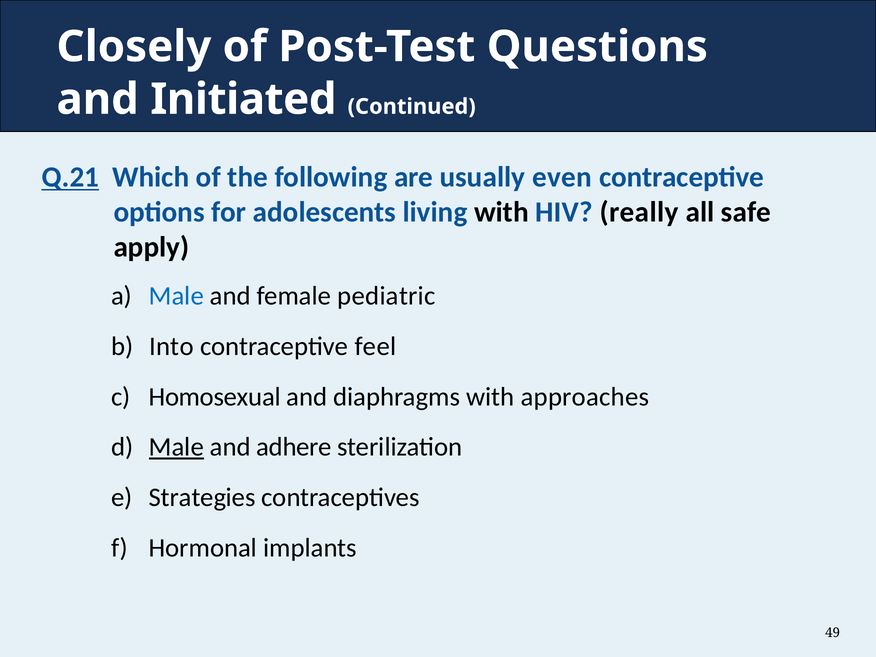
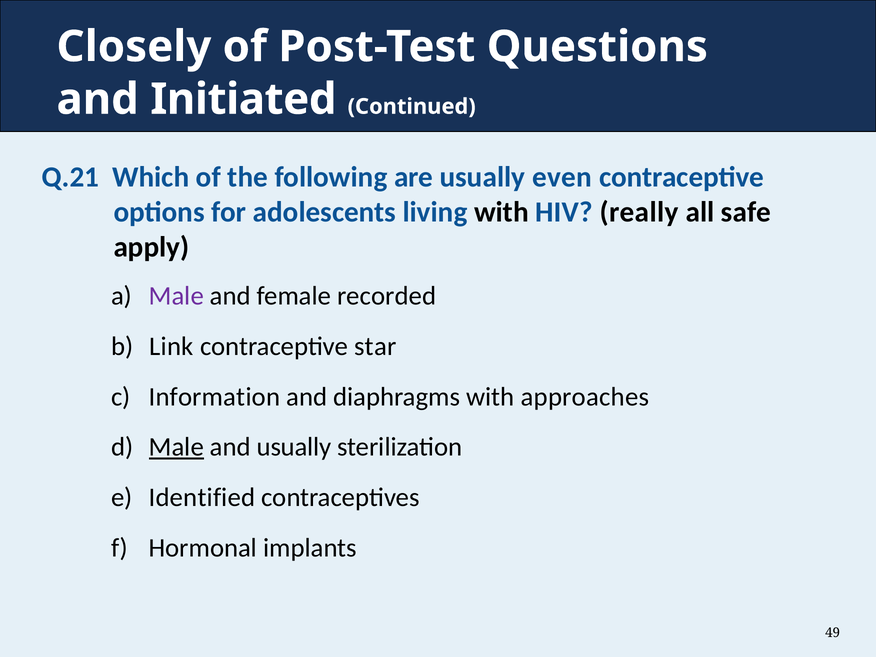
Q.21 underline: present -> none
Male at (176, 296) colour: blue -> purple
pediatric: pediatric -> recorded
Into: Into -> Link
feel: feel -> star
Homosexual: Homosexual -> Information
and adhere: adhere -> usually
Strategies: Strategies -> Identified
